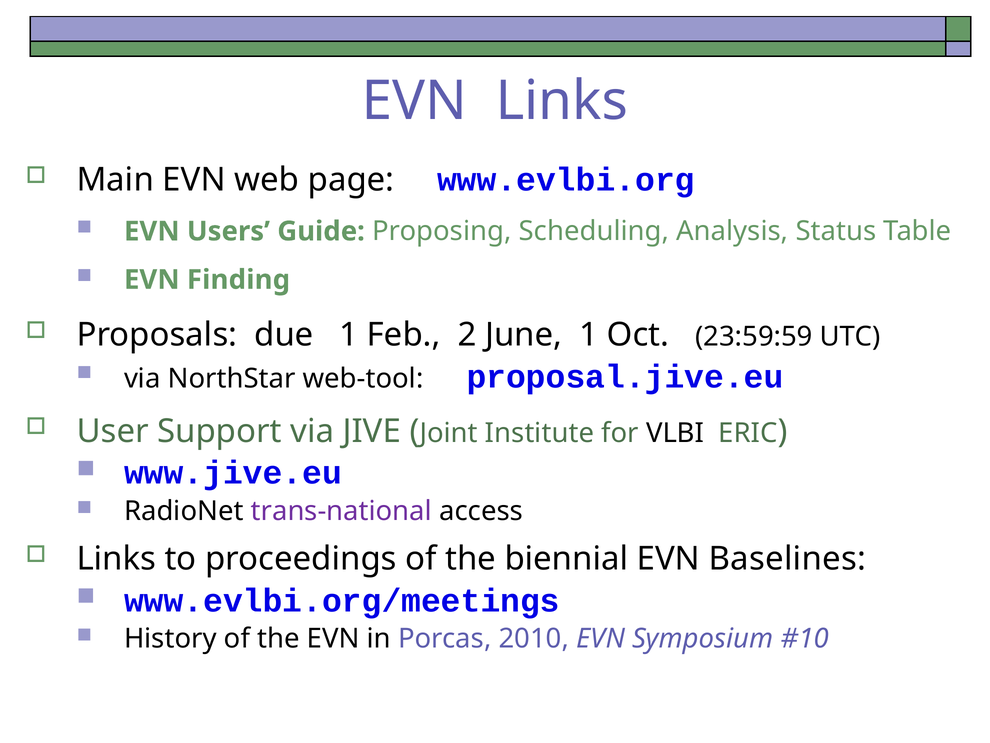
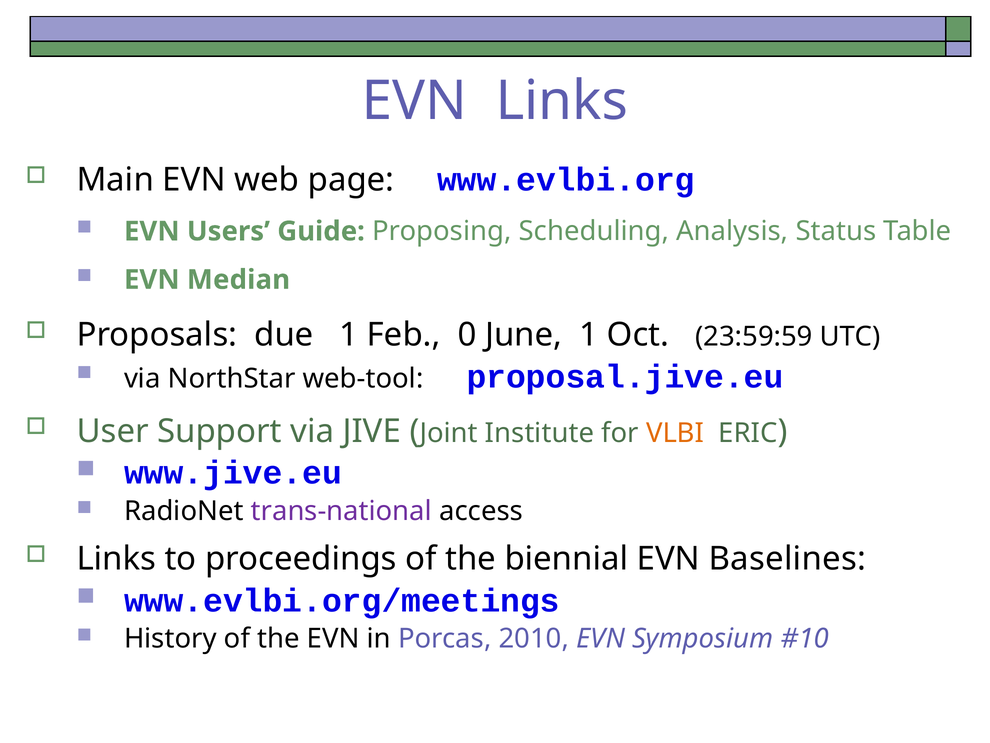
Finding: Finding -> Median
2: 2 -> 0
VLBI colour: black -> orange
